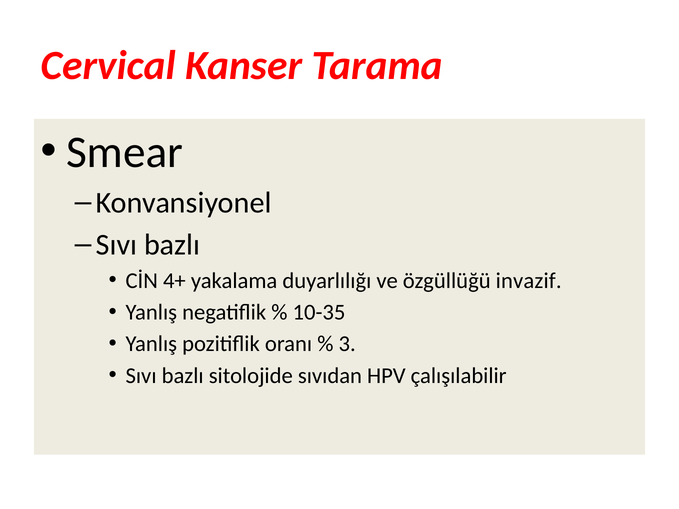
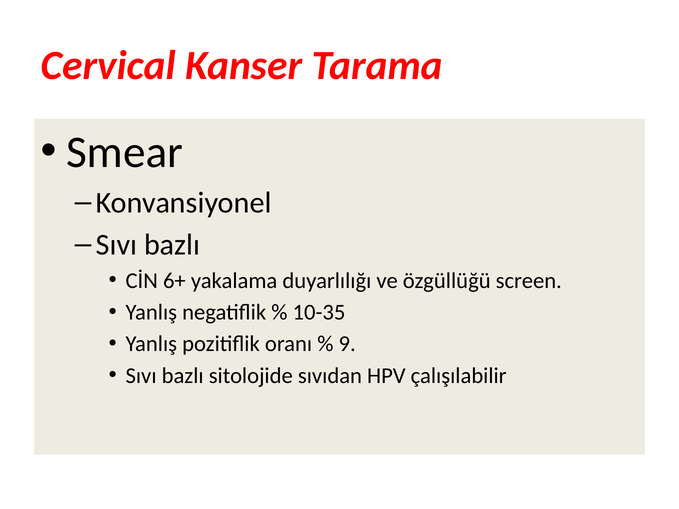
4+: 4+ -> 6+
invazif: invazif -> screen
3: 3 -> 9
